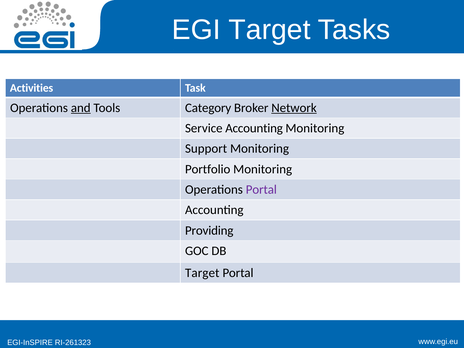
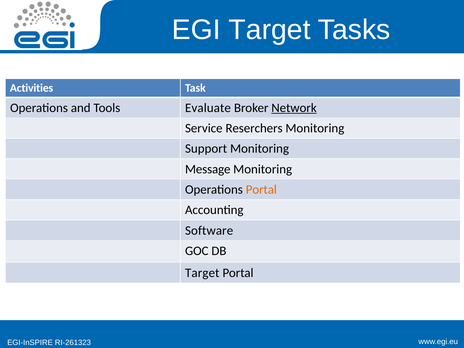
and underline: present -> none
Category: Category -> Evaluate
Service Accounting: Accounting -> Reserchers
Portfolio: Portfolio -> Message
Portal at (261, 190) colour: purple -> orange
Providing: Providing -> Software
